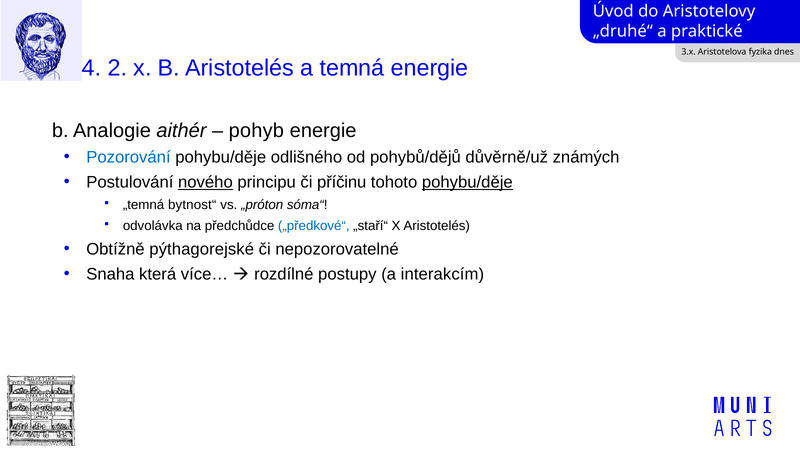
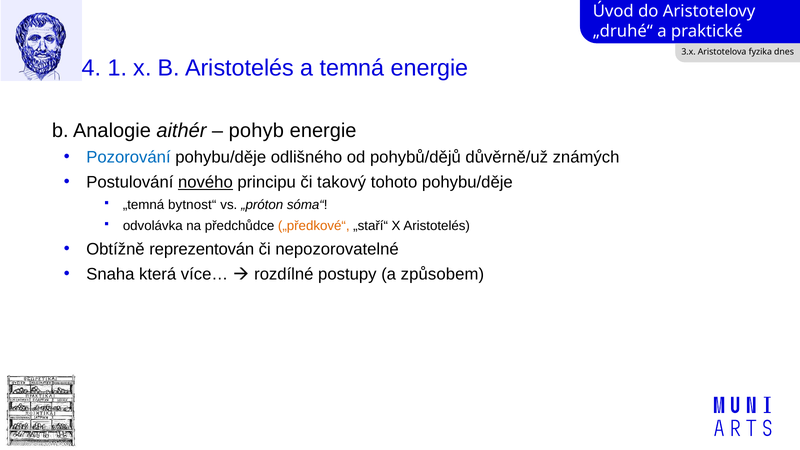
2: 2 -> 1
příčinu: příčinu -> takový
pohybu/děje at (467, 182) underline: present -> none
„předkové“ colour: blue -> orange
pýthagorejské: pýthagorejské -> reprezentován
interakcím: interakcím -> způsobem
